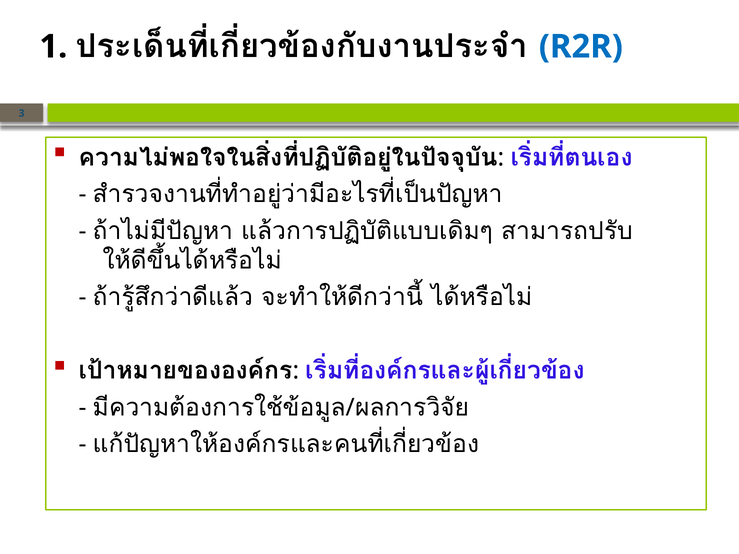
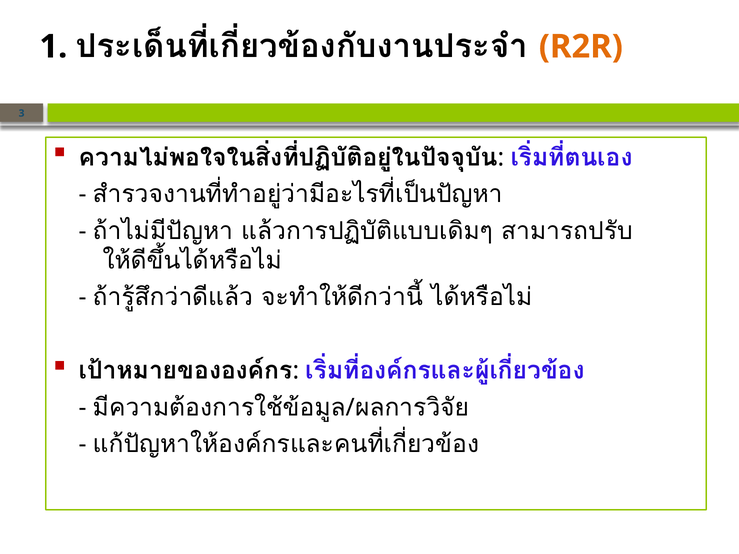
R2R colour: blue -> orange
